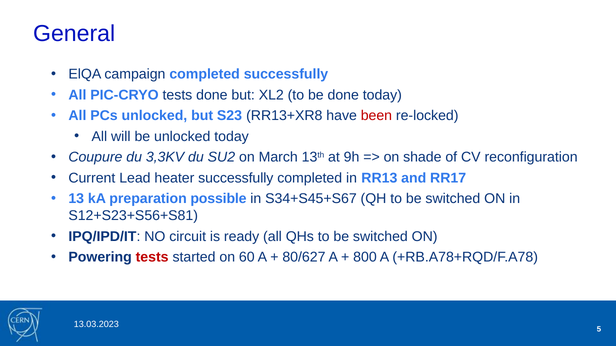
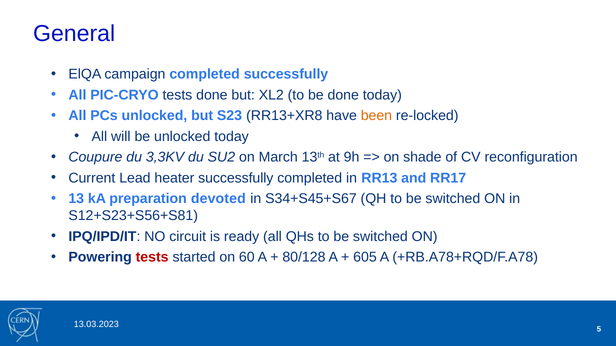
been colour: red -> orange
possible: possible -> devoted
80/627: 80/627 -> 80/128
800: 800 -> 605
